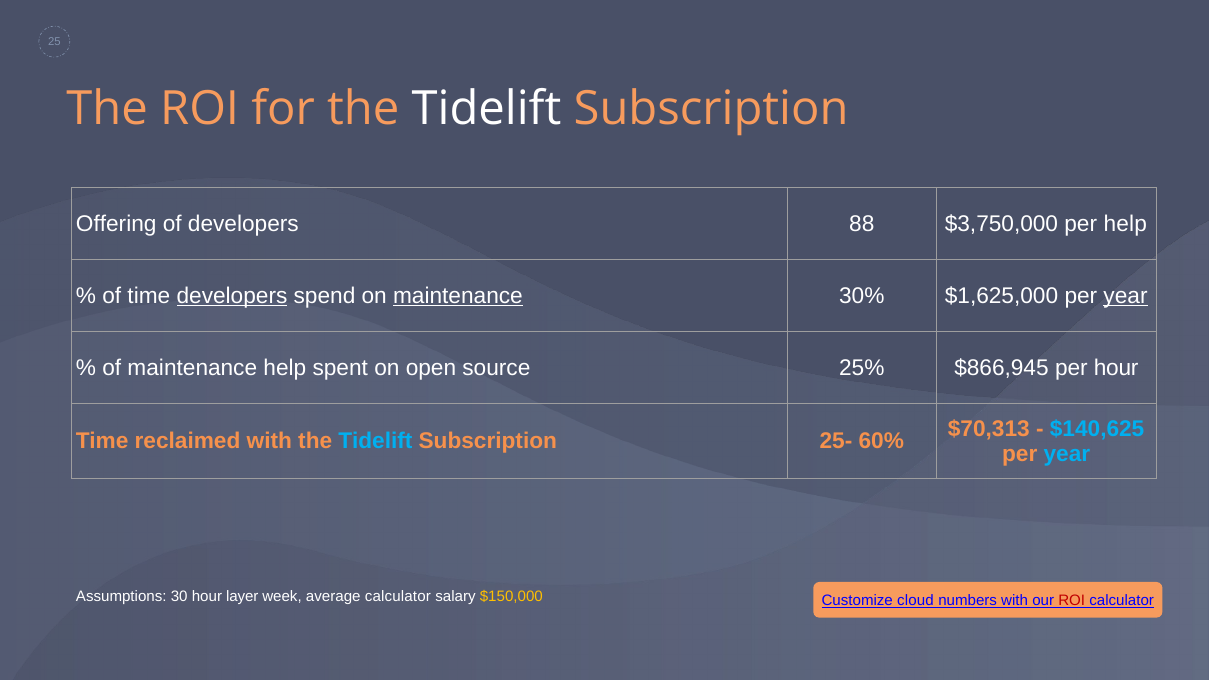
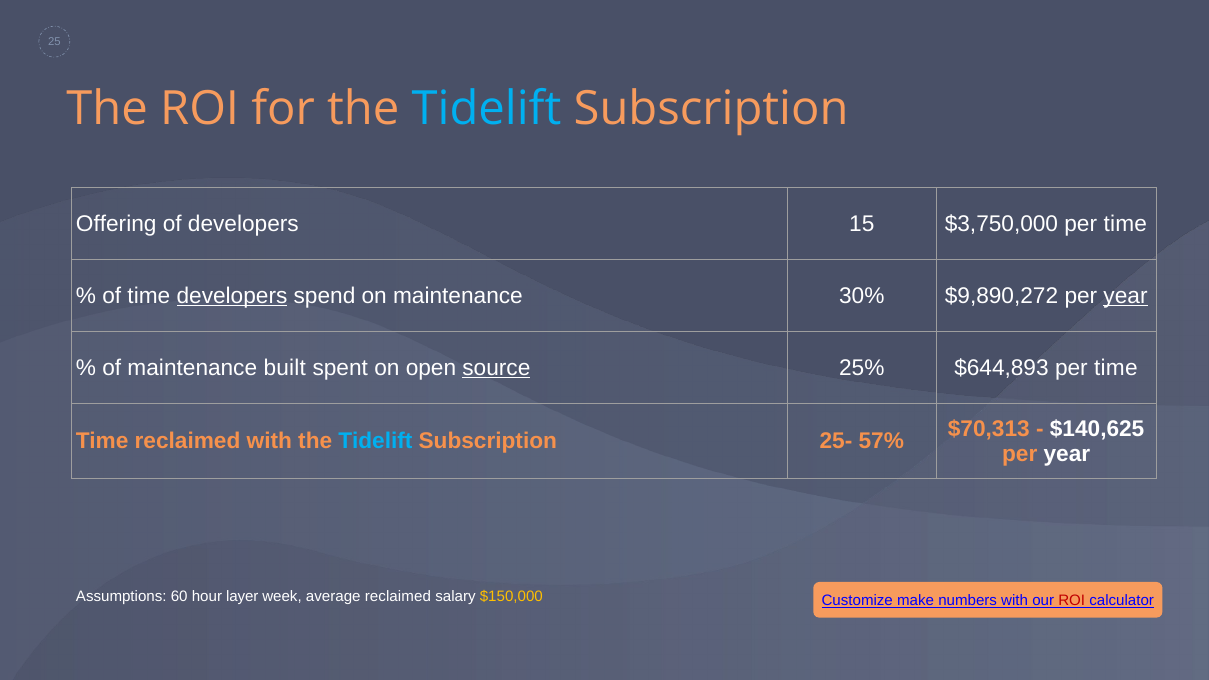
Tidelift at (487, 109) colour: white -> light blue
88: 88 -> 15
$3,750,000 per help: help -> time
maintenance at (458, 296) underline: present -> none
$1,625,000: $1,625,000 -> $9,890,272
maintenance help: help -> built
source underline: none -> present
$866,945: $866,945 -> $644,893
hour at (1116, 368): hour -> time
$140,625 colour: light blue -> white
60%: 60% -> 57%
year at (1067, 454) colour: light blue -> white
30: 30 -> 60
average calculator: calculator -> reclaimed
cloud: cloud -> make
